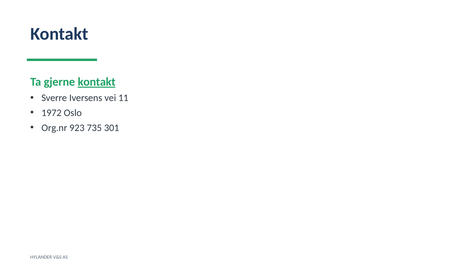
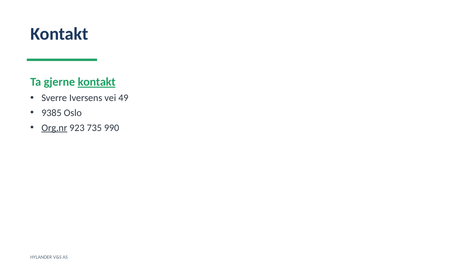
11: 11 -> 49
1972: 1972 -> 9385
Org.nr underline: none -> present
301: 301 -> 990
